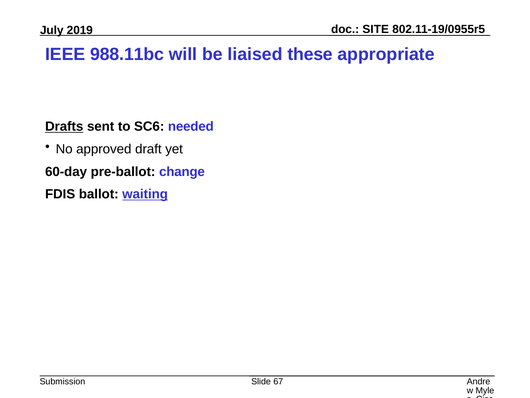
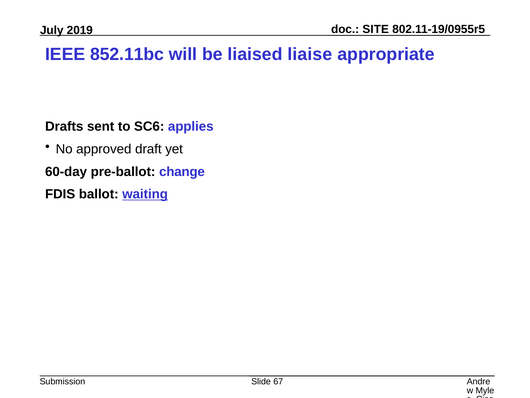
988.11bc: 988.11bc -> 852.11bc
these: these -> liaise
Drafts underline: present -> none
needed: needed -> applies
